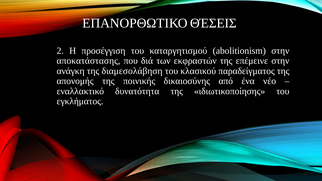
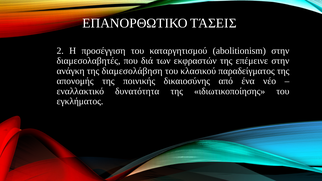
ΘΈΣΕΙΣ: ΘΈΣΕΙΣ -> ΤΆΣΕΙΣ
αποκατάστασης: αποκατάστασης -> διαμεσολαβητές
